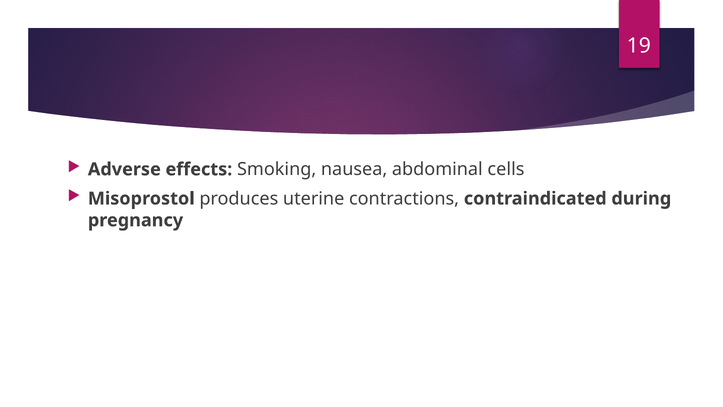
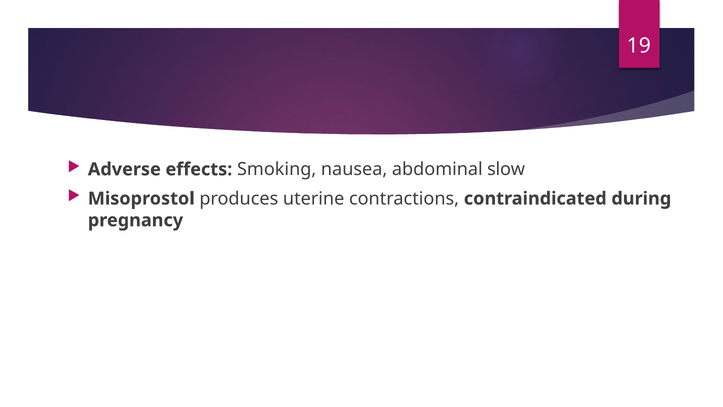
cells: cells -> slow
